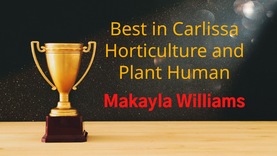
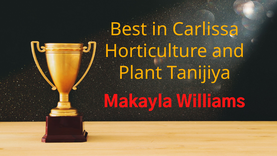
Human: Human -> Tanijiya
